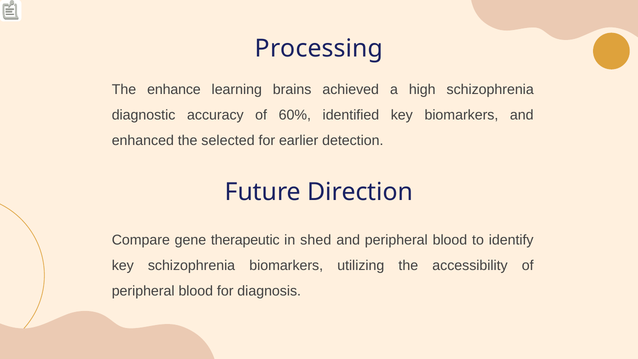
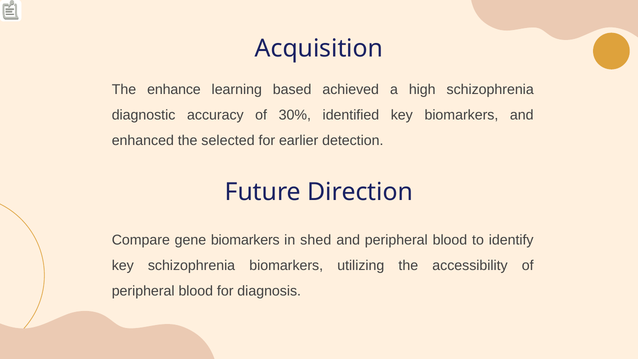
Processing: Processing -> Acquisition
brains: brains -> based
60%: 60% -> 30%
gene therapeutic: therapeutic -> biomarkers
